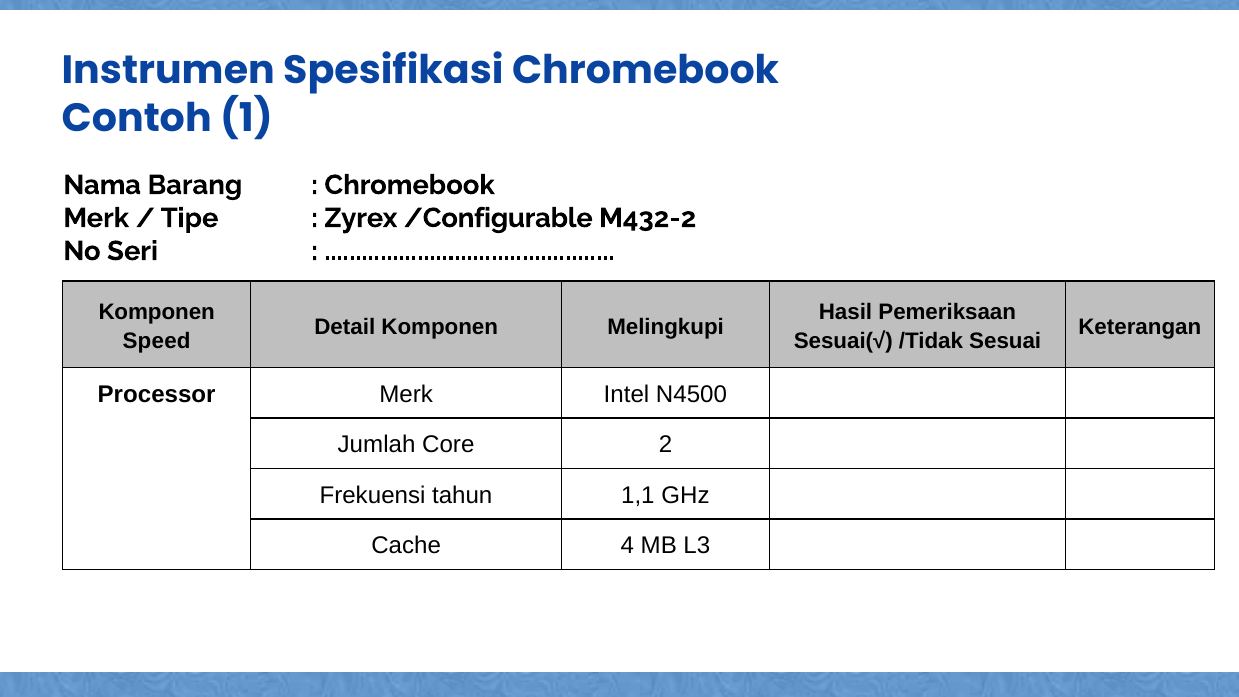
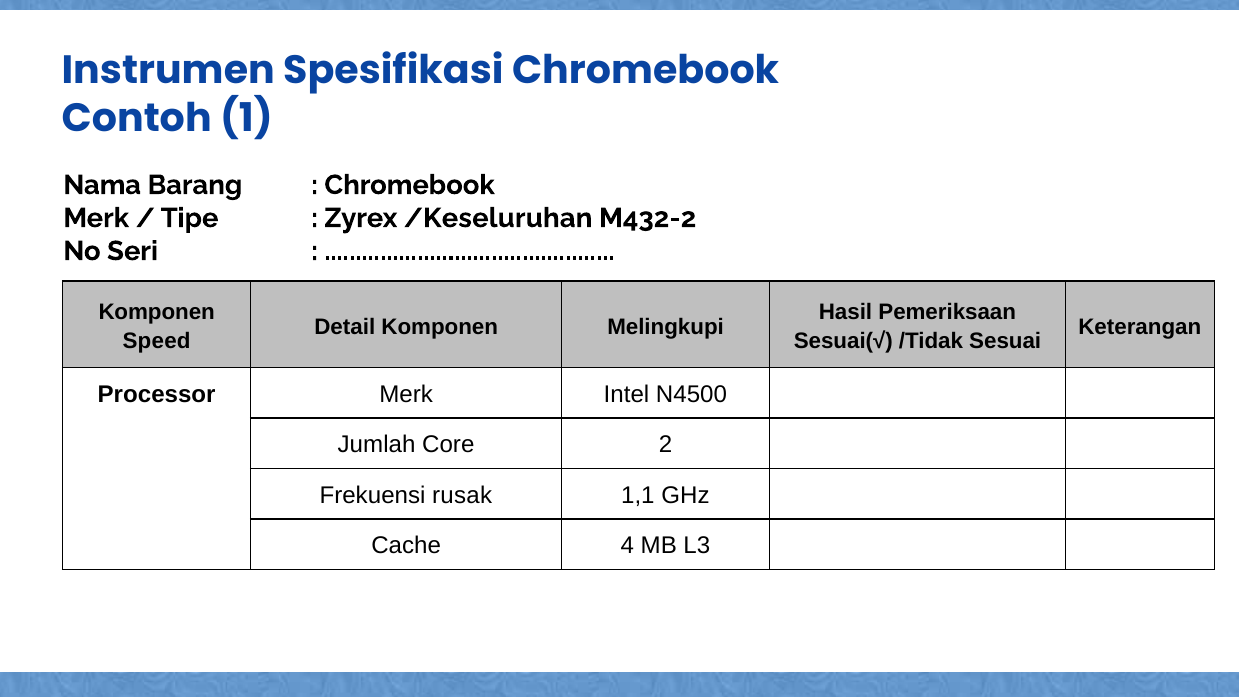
/Configurable: /Configurable -> /Keseluruhan
tahun: tahun -> rusak
